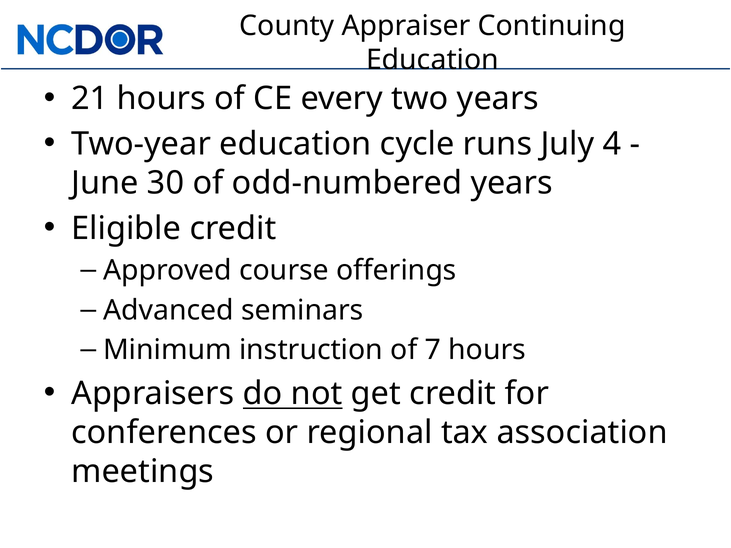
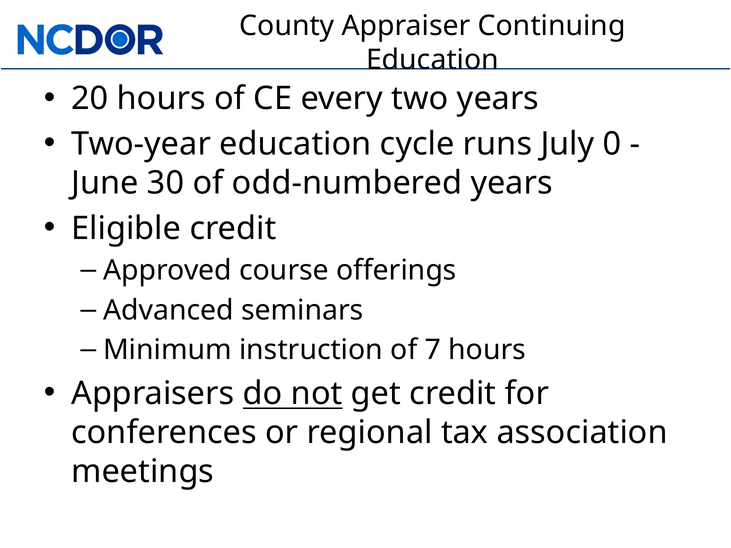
21: 21 -> 20
4: 4 -> 0
